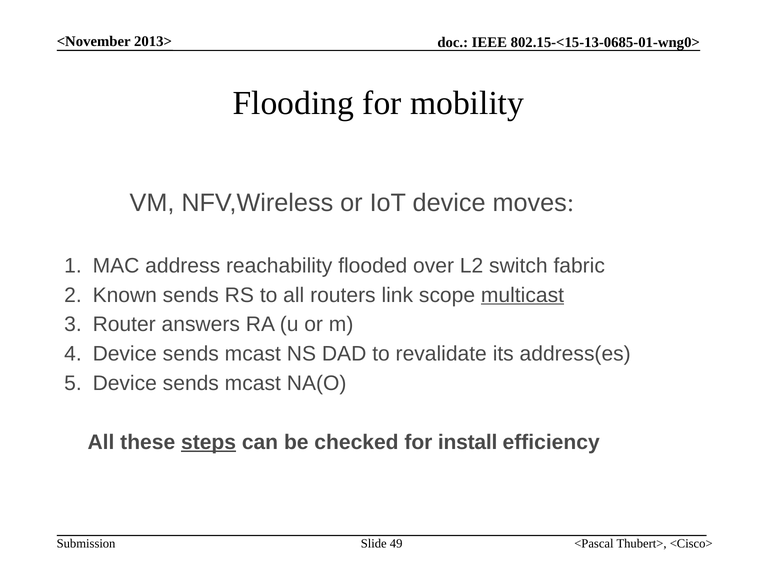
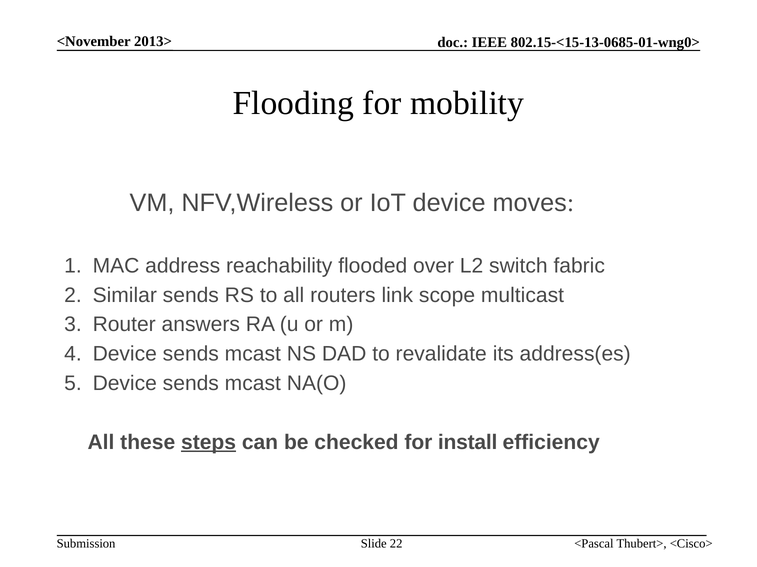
Known: Known -> Similar
multicast underline: present -> none
49: 49 -> 22
